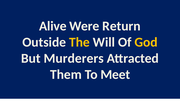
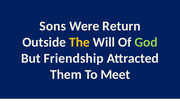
Alive: Alive -> Sons
God colour: yellow -> light green
Murderers: Murderers -> Friendship
